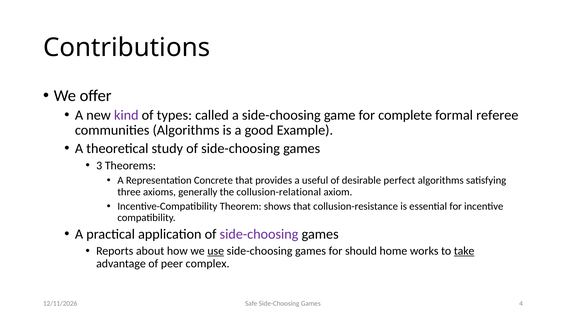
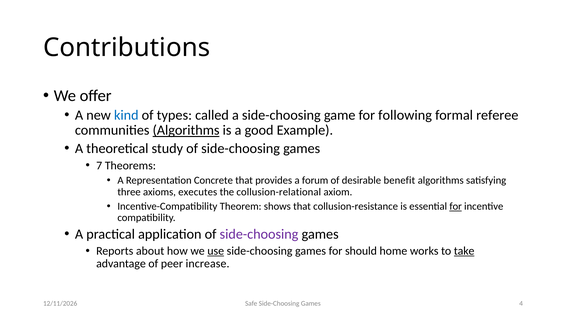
kind colour: purple -> blue
complete: complete -> following
Algorithms at (186, 130) underline: none -> present
3: 3 -> 7
useful: useful -> forum
perfect: perfect -> benefit
generally: generally -> executes
for at (456, 207) underline: none -> present
complex: complex -> increase
